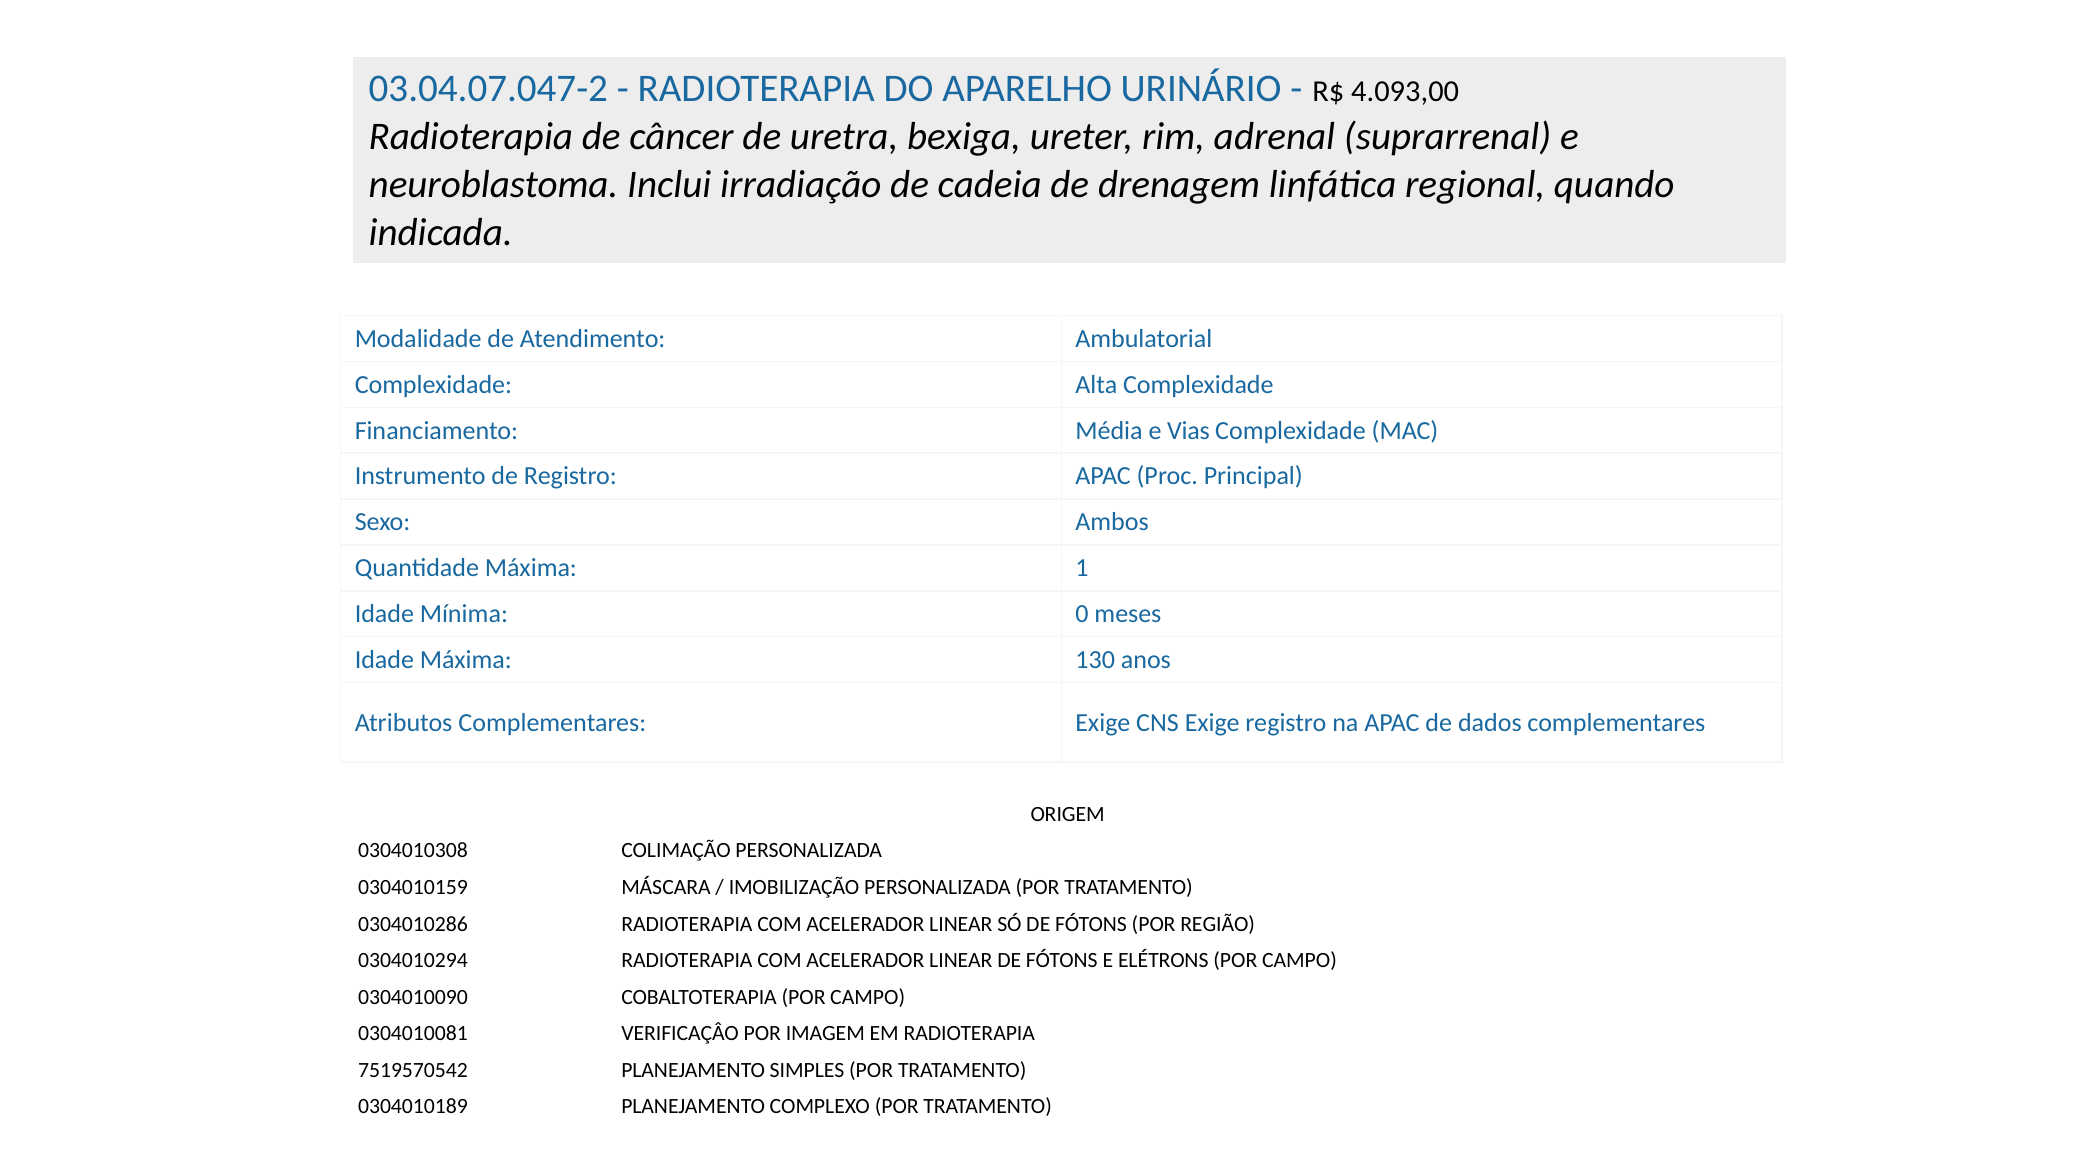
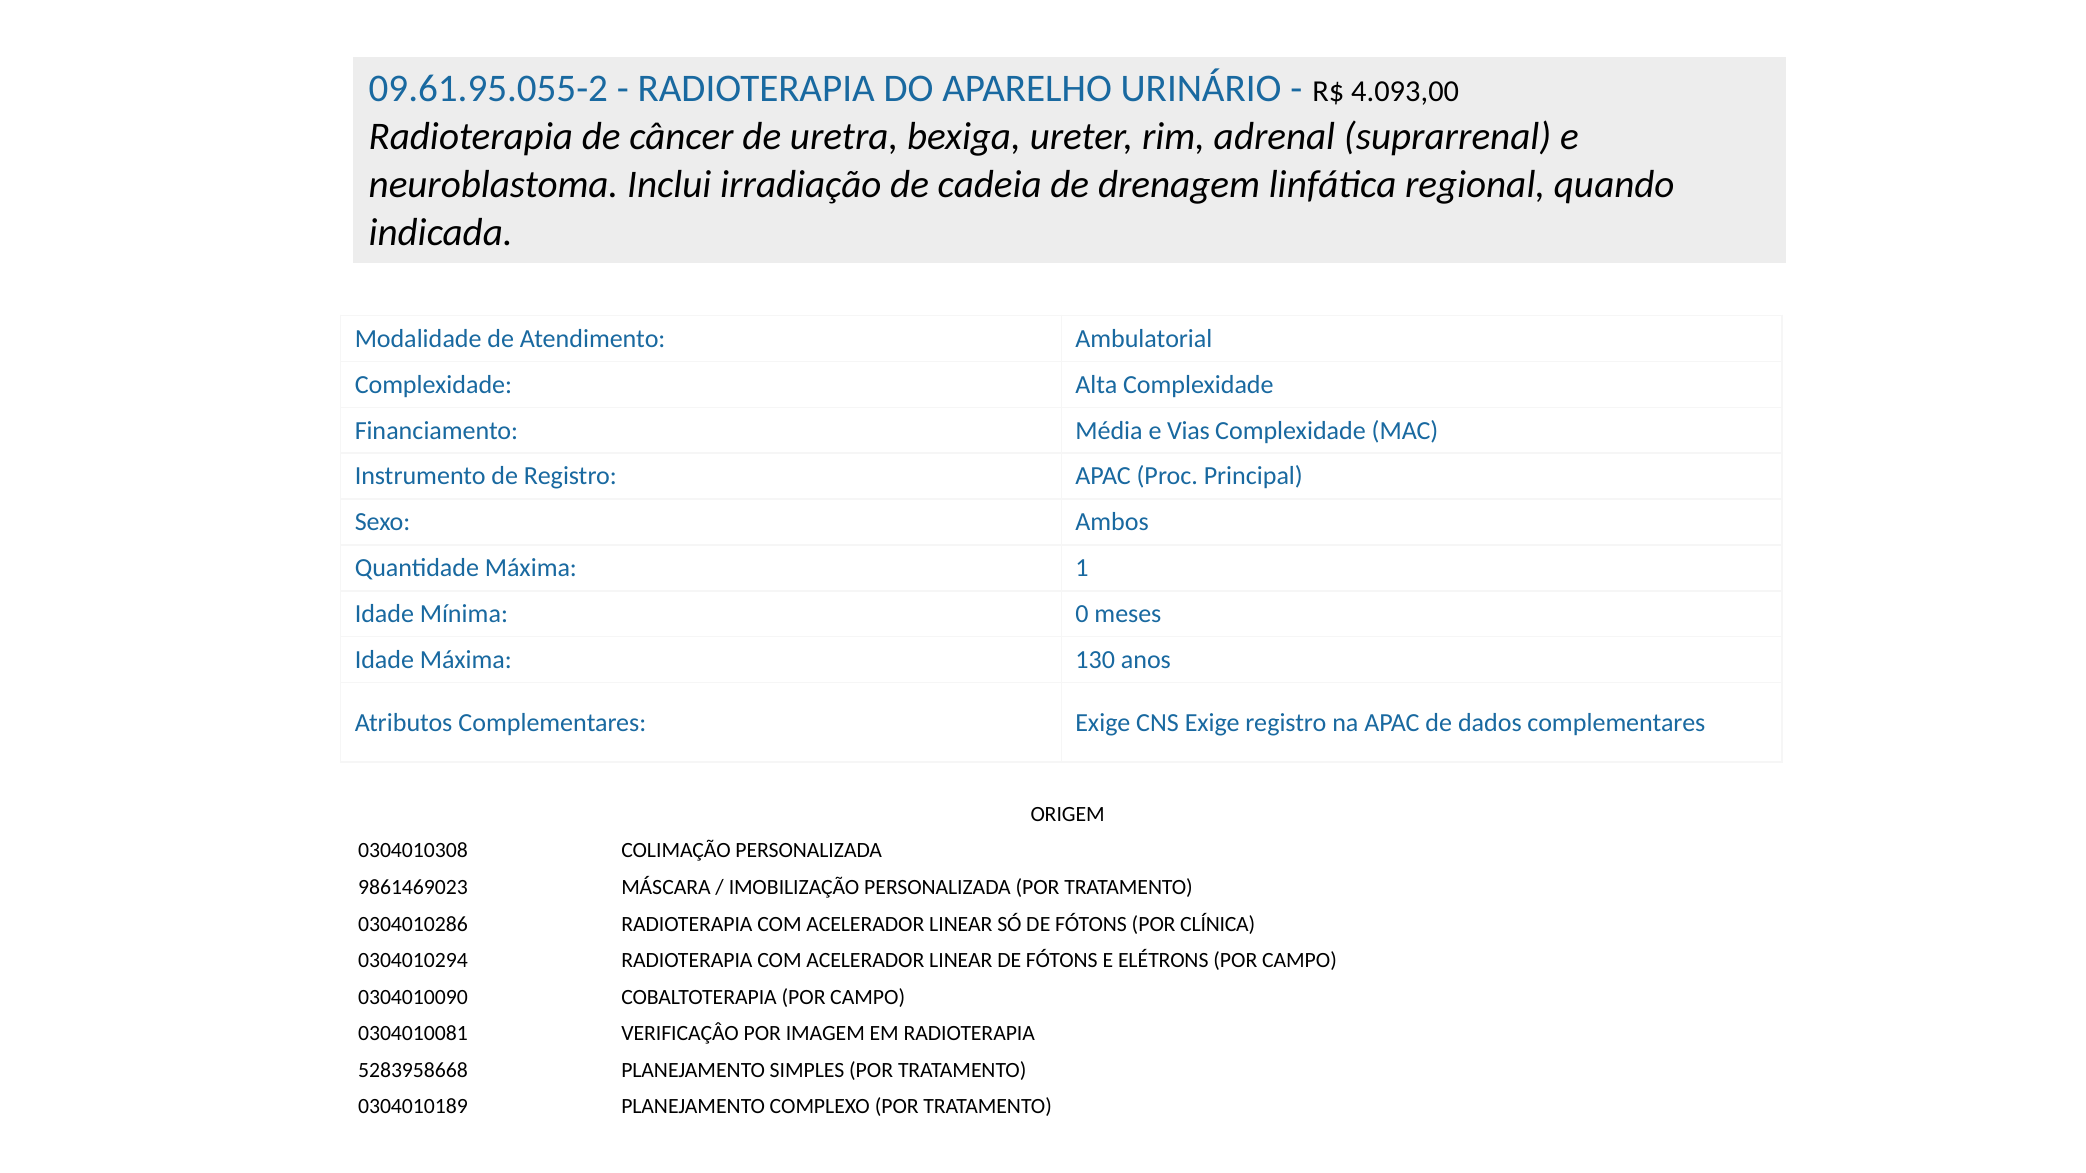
03.04.07.047-2: 03.04.07.047-2 -> 09.61.95.055-2
0304010159: 0304010159 -> 9861469023
REGIÃO: REGIÃO -> CLÍNICA
7519570542: 7519570542 -> 5283958668
